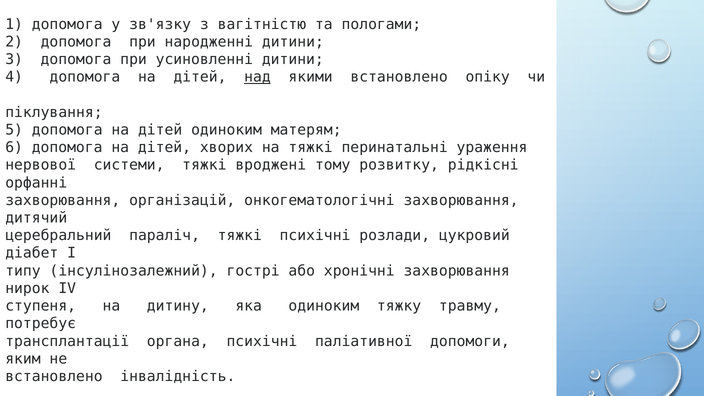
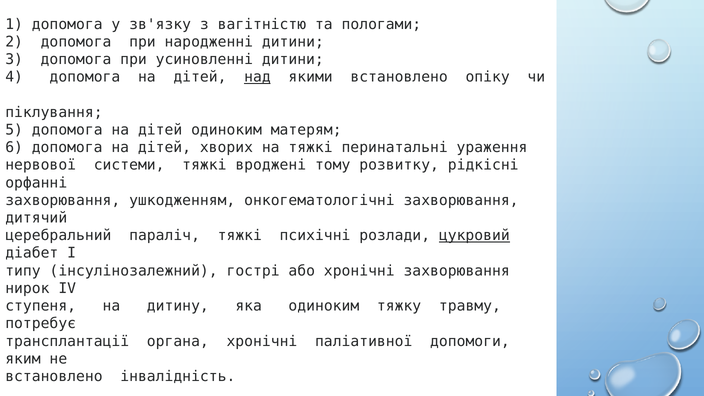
організацій: організацій -> ушкодженням
цукровий underline: none -> present
органа психічні: психічні -> хронічні
